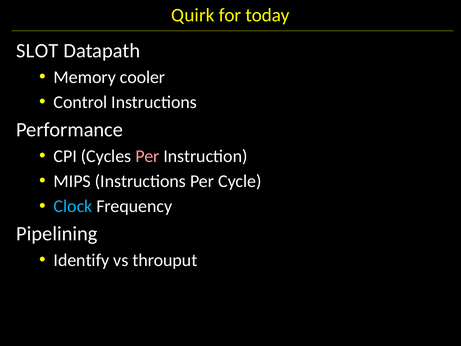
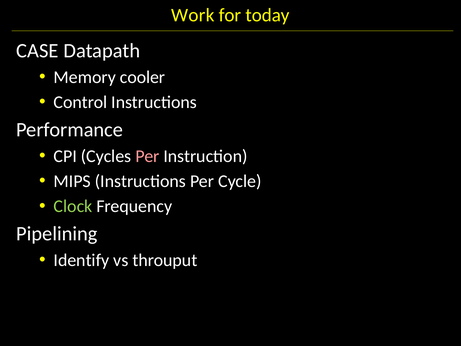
Quirk: Quirk -> Work
SLOT: SLOT -> CASE
Clock colour: light blue -> light green
